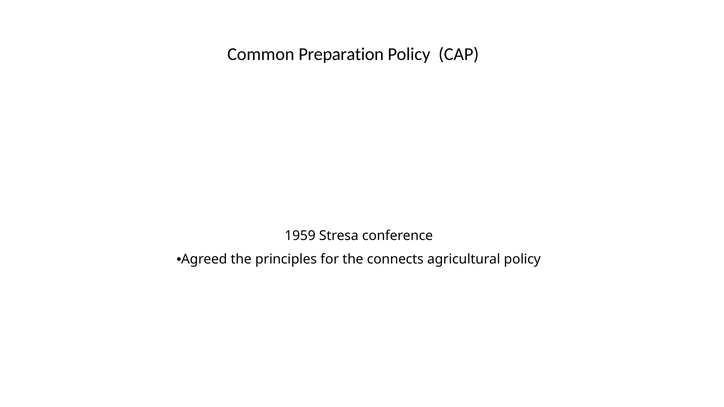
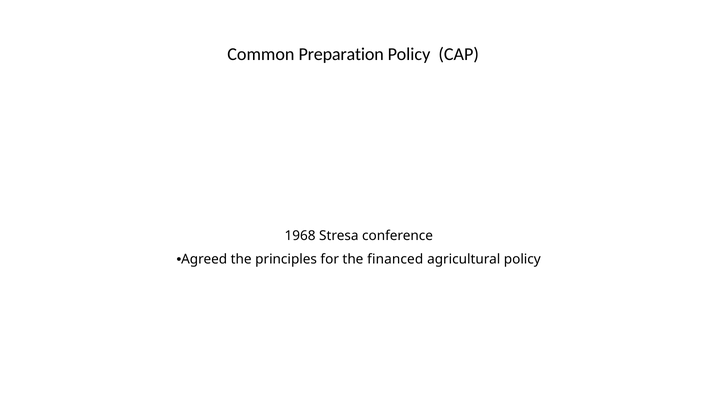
1959: 1959 -> 1968
connects: connects -> financed
